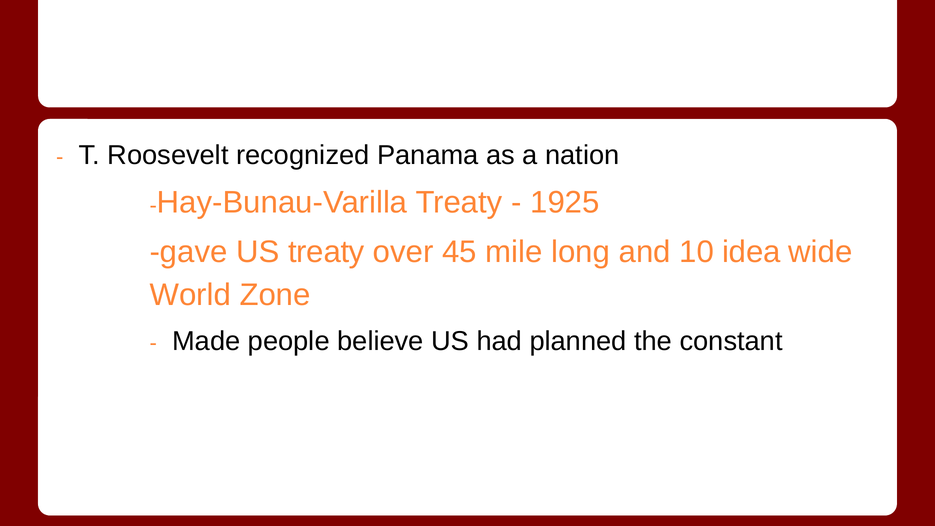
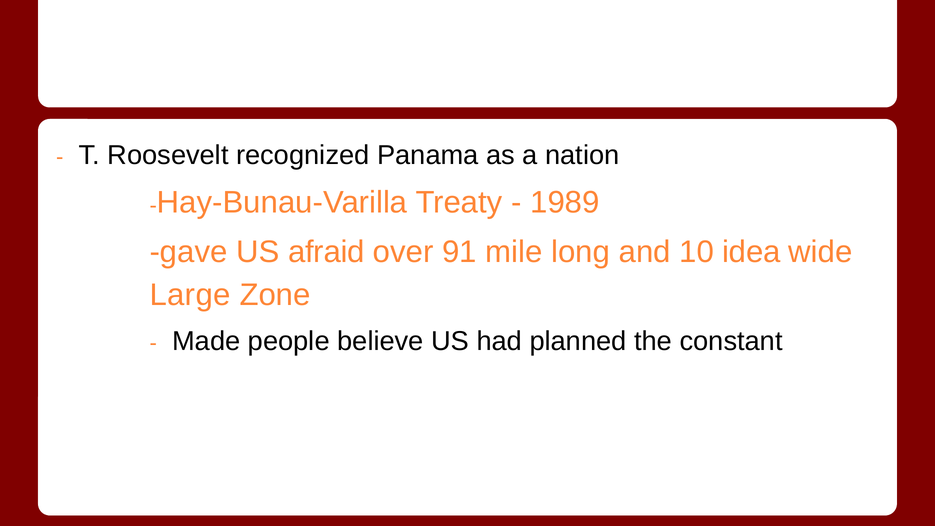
1925: 1925 -> 1989
US treaty: treaty -> afraid
45: 45 -> 91
World: World -> Large
